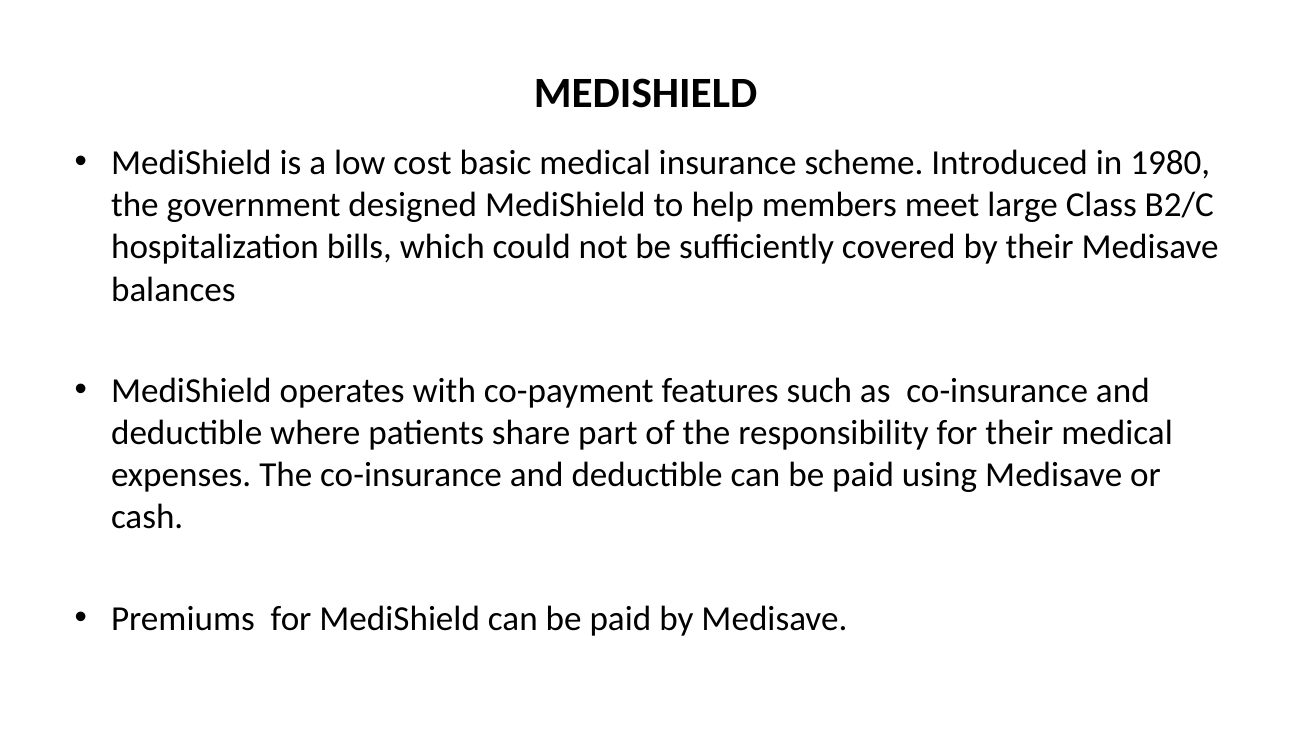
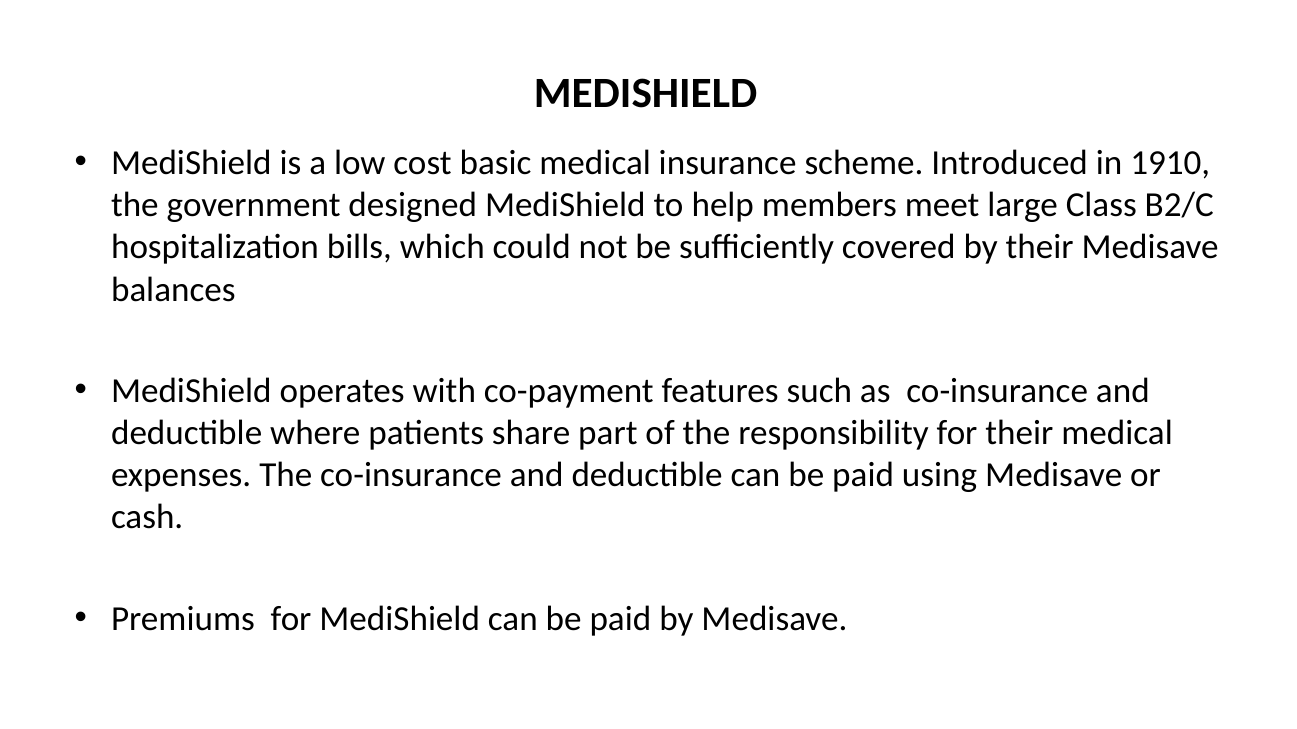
1980: 1980 -> 1910
